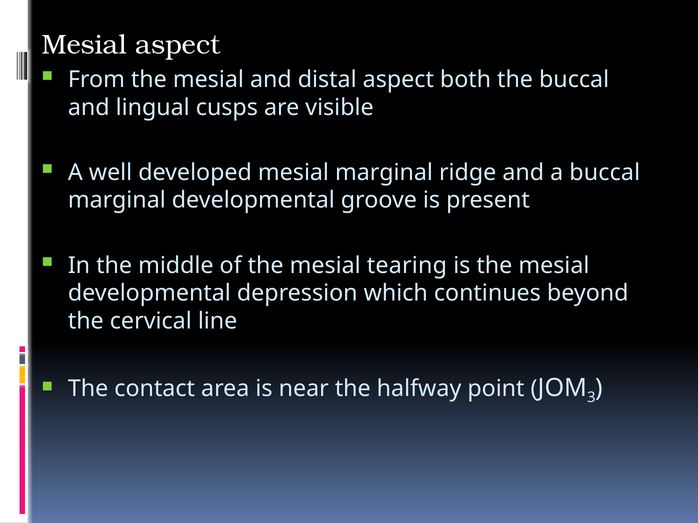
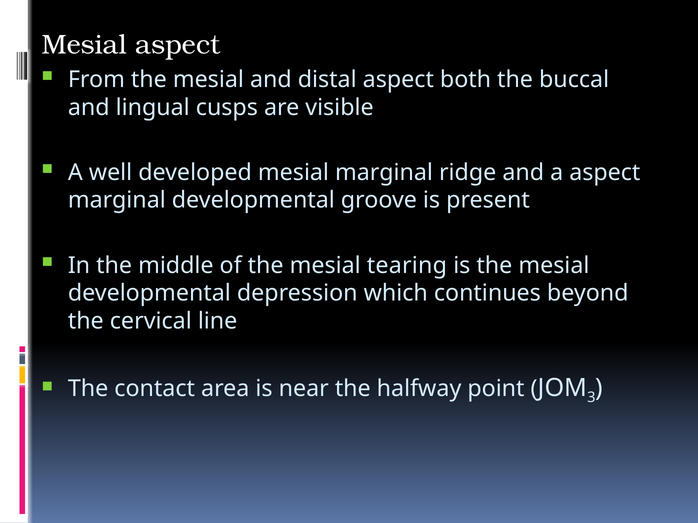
a buccal: buccal -> aspect
